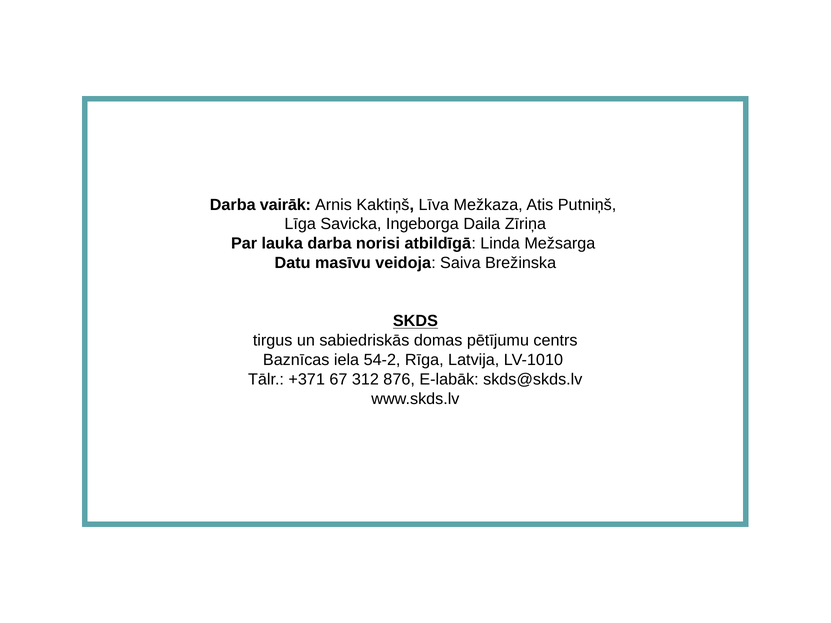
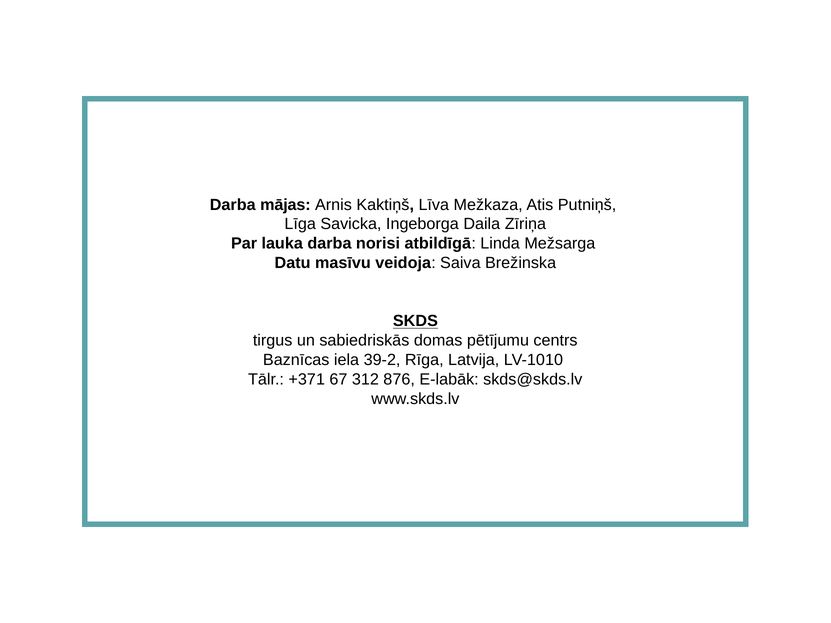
vairāk: vairāk -> mājas
54-2: 54-2 -> 39-2
